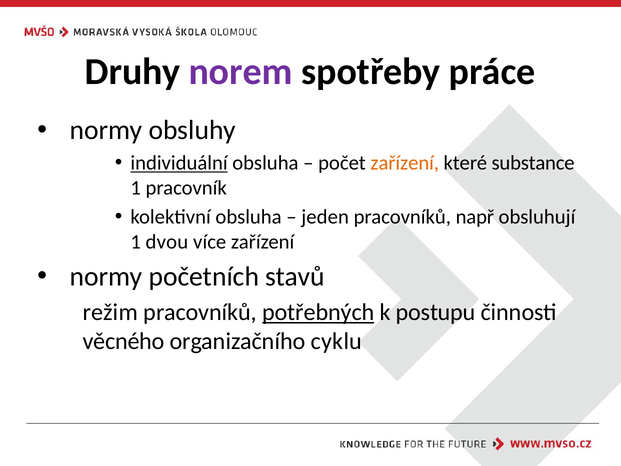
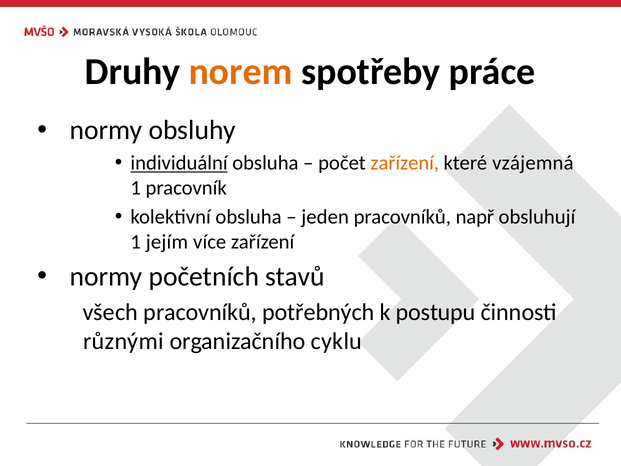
norem colour: purple -> orange
substance: substance -> vzájemná
dvou: dvou -> jejím
režim: režim -> všech
potřebných underline: present -> none
věcného: věcného -> různými
